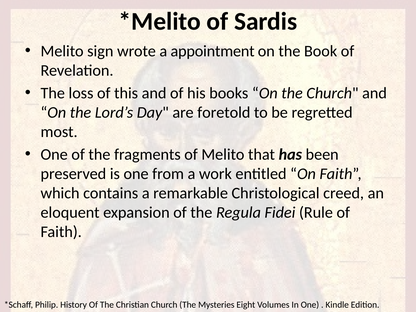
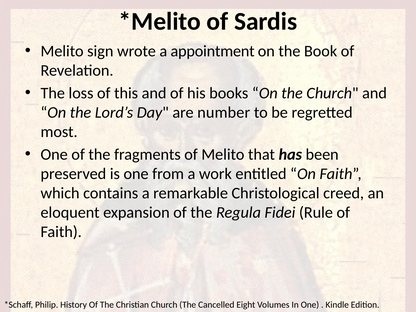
foretold: foretold -> number
Mysteries: Mysteries -> Cancelled
